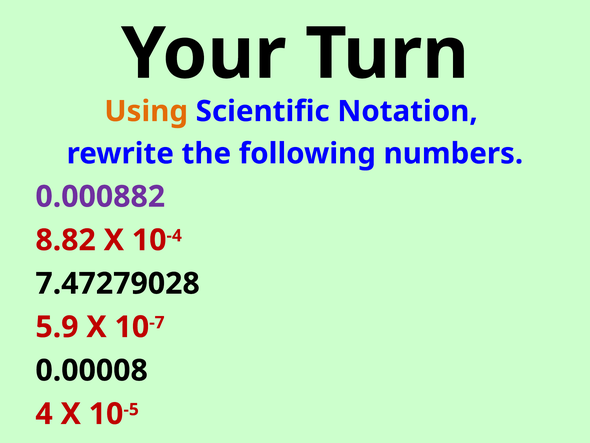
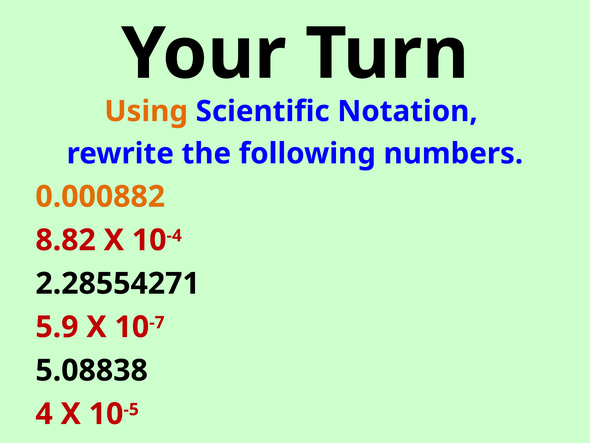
0.000882 colour: purple -> orange
7.47279028: 7.47279028 -> 2.28554271
0.00008: 0.00008 -> 5.08838
